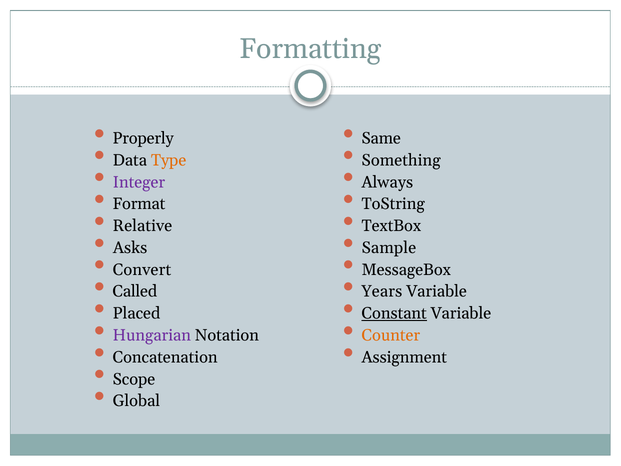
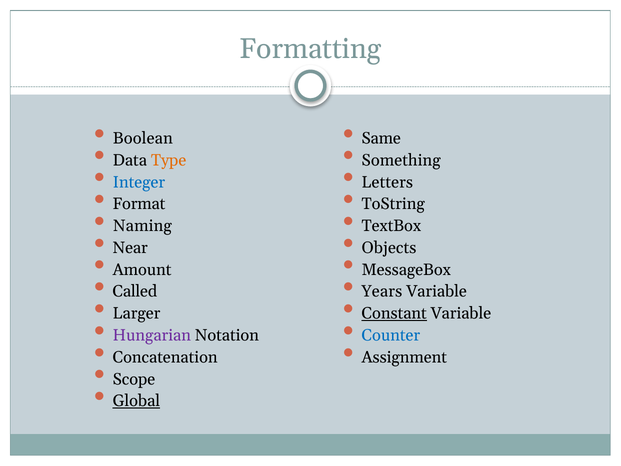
Properly: Properly -> Boolean
Integer colour: purple -> blue
Always: Always -> Letters
Relative: Relative -> Naming
Asks: Asks -> Near
Sample: Sample -> Objects
Convert: Convert -> Amount
Placed: Placed -> Larger
Counter colour: orange -> blue
Global underline: none -> present
